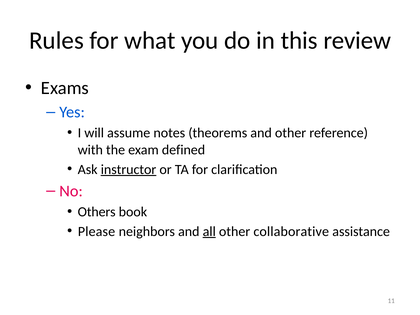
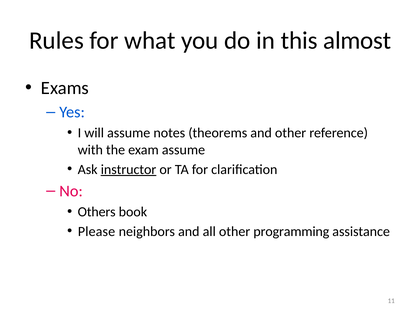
review: review -> almost
exam defined: defined -> assume
all underline: present -> none
collaborative: collaborative -> programming
